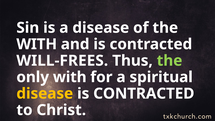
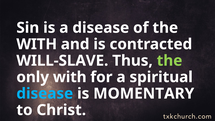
WILL-FREES: WILL-FREES -> WILL-SLAVE
disease at (45, 94) colour: yellow -> light blue
CONTRACTED at (144, 94): CONTRACTED -> MOMENTARY
